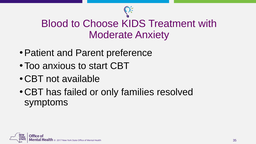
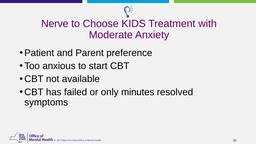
Blood: Blood -> Nerve
families: families -> minutes
